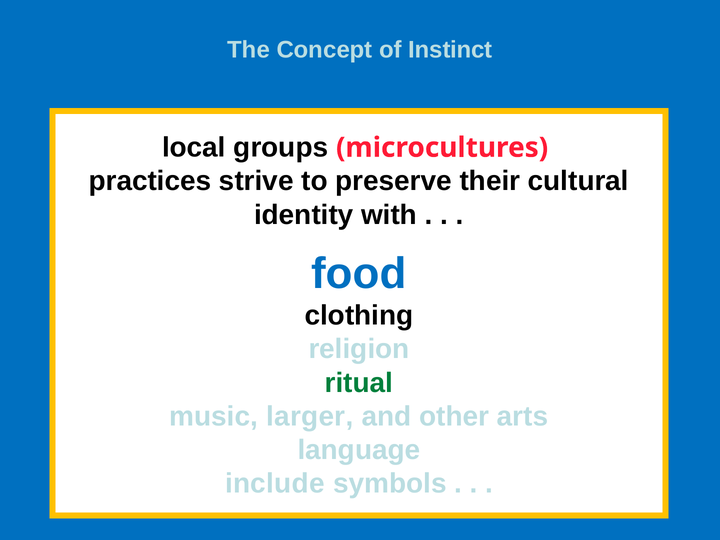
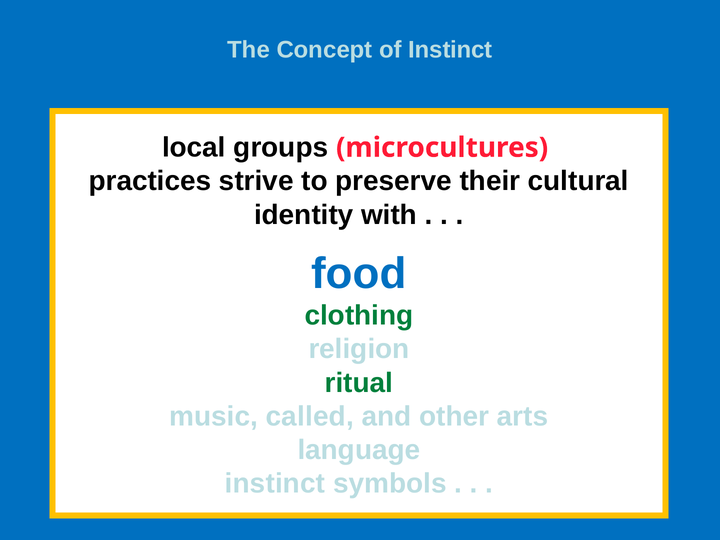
clothing colour: black -> green
larger: larger -> called
include at (275, 484): include -> instinct
